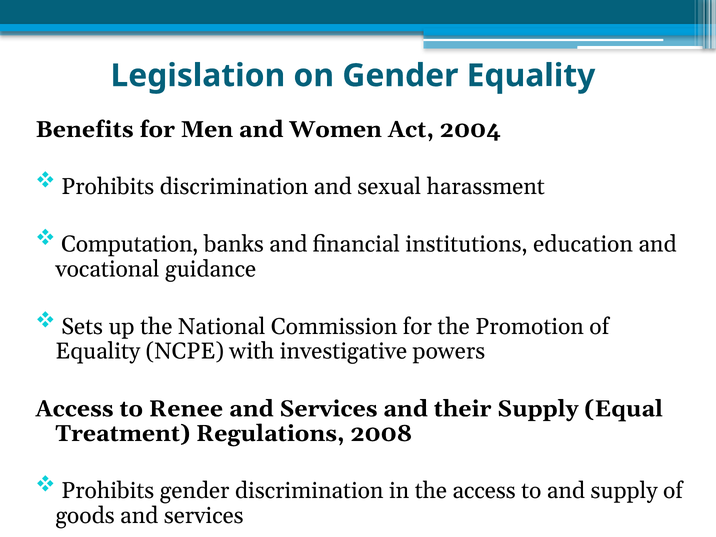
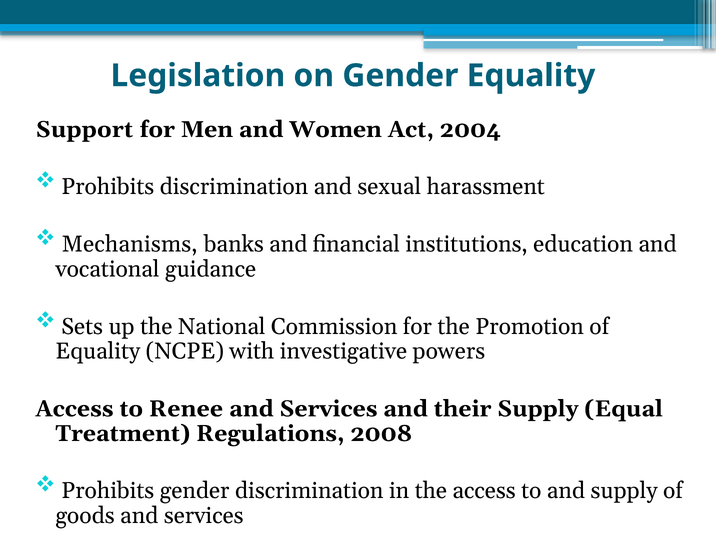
Benefits: Benefits -> Support
Computation: Computation -> Mechanisms
